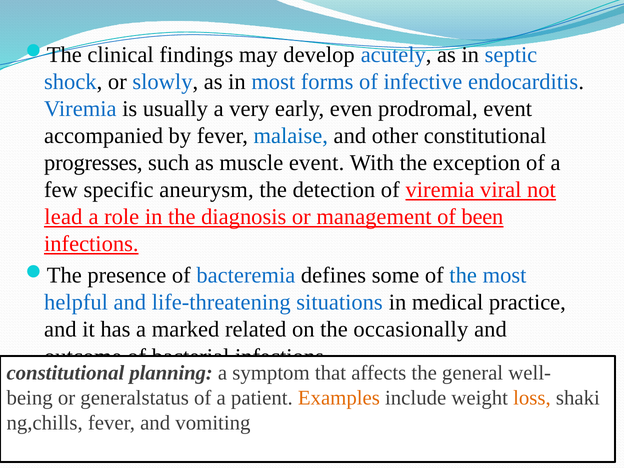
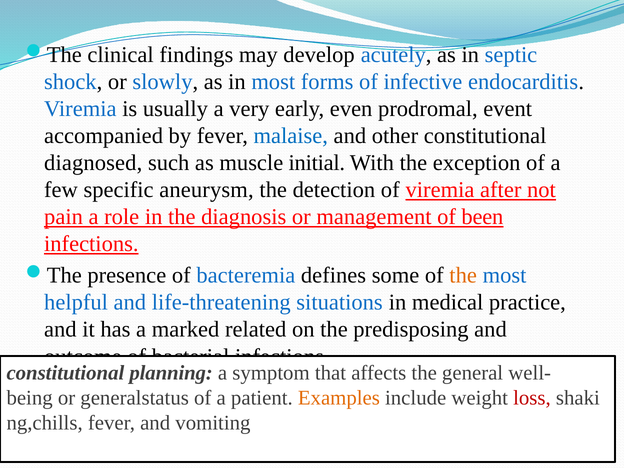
progresses: progresses -> diagnosed
muscle event: event -> initial
viral: viral -> after
lead: lead -> pain
the at (463, 276) colour: blue -> orange
occasionally: occasionally -> predisposing
loss colour: orange -> red
